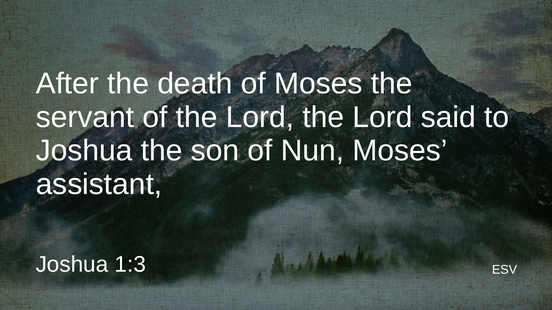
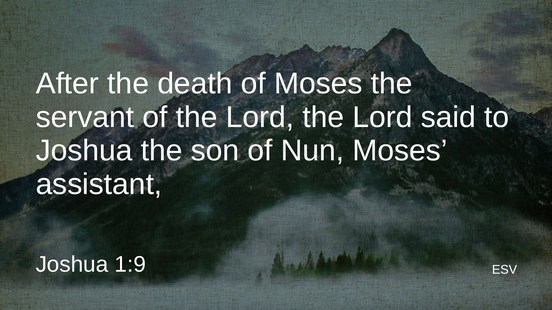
1:3: 1:3 -> 1:9
